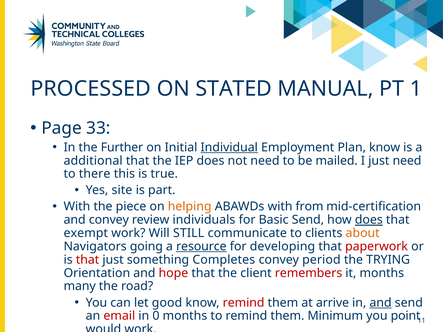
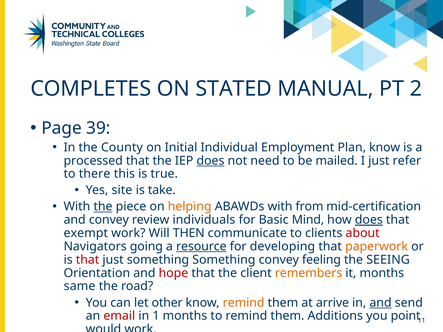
PROCESSED: PROCESSED -> COMPLETES
1: 1 -> 2
33: 33 -> 39
Further: Further -> County
Individual underline: present -> none
additional: additional -> processed
does at (210, 161) underline: none -> present
just need: need -> refer
part: part -> take
the at (103, 207) underline: none -> present
Basic Send: Send -> Mind
STILL: STILL -> THEN
about colour: orange -> red
paperwork colour: red -> orange
something Completes: Completes -> Something
period: period -> feeling
TRYING: TRYING -> SEEING
remembers colour: red -> orange
many: many -> same
good: good -> other
remind at (244, 303) colour: red -> orange
0: 0 -> 1
Minimum: Minimum -> Additions
